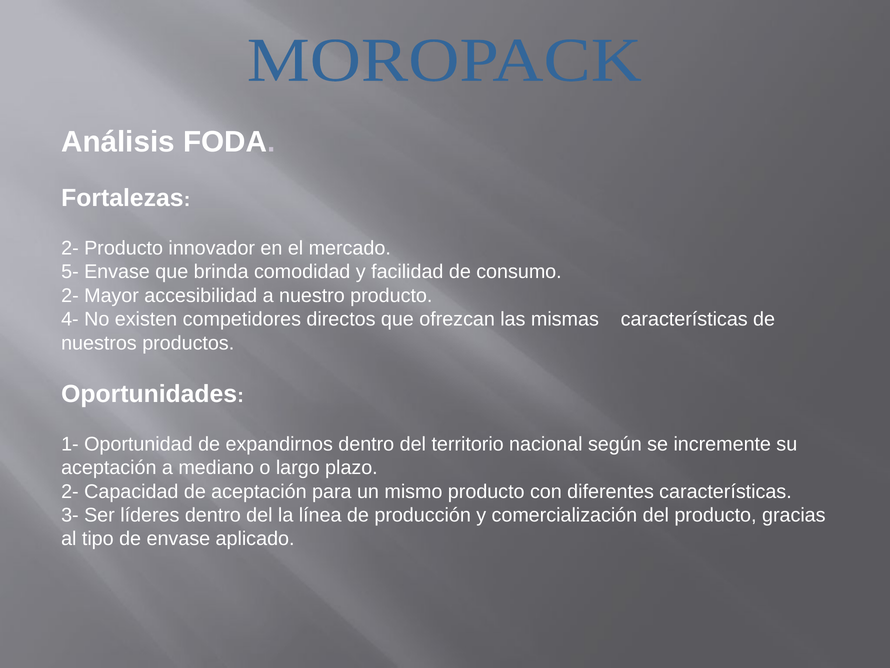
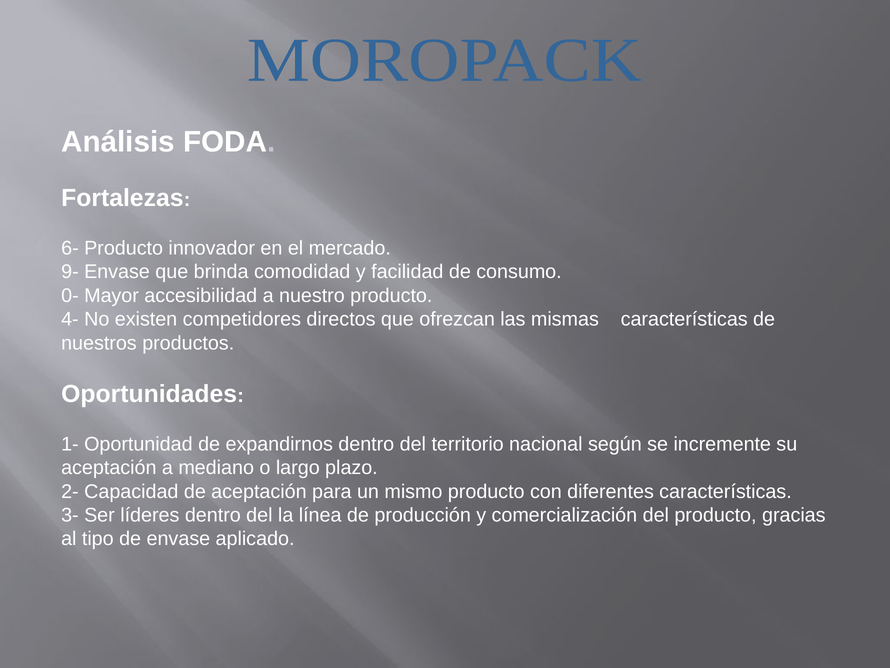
2- at (70, 248): 2- -> 6-
5-: 5- -> 9-
2- at (70, 295): 2- -> 0-
